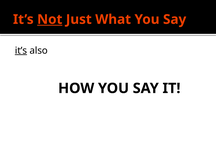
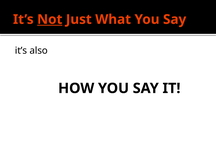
it’s at (21, 51) underline: present -> none
